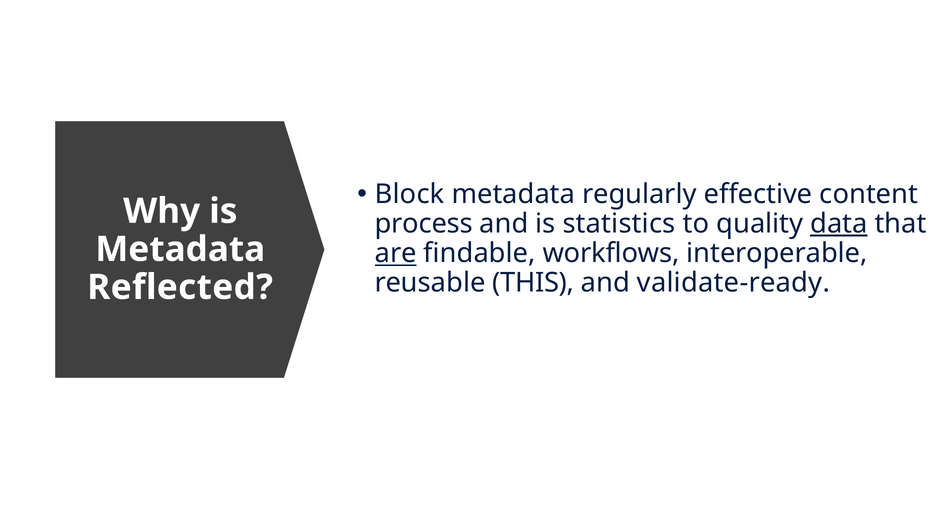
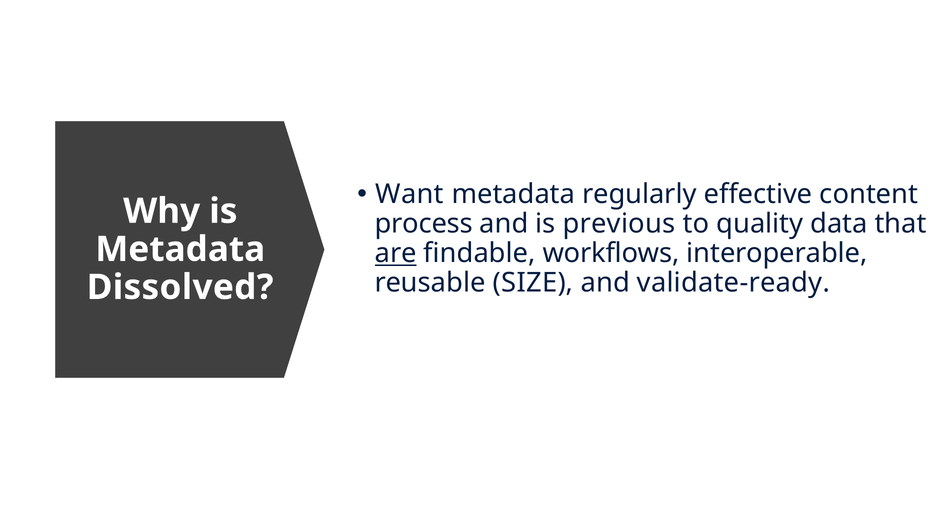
Block: Block -> Want
statistics: statistics -> previous
data underline: present -> none
THIS: THIS -> SIZE
Reflected: Reflected -> Dissolved
